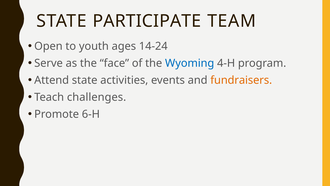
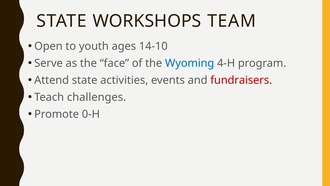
PARTICIPATE: PARTICIPATE -> WORKSHOPS
14-24: 14-24 -> 14-10
fundraisers colour: orange -> red
6-H: 6-H -> 0-H
